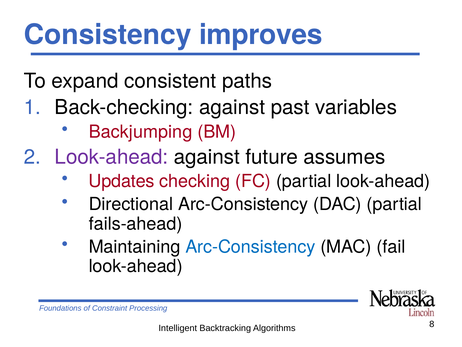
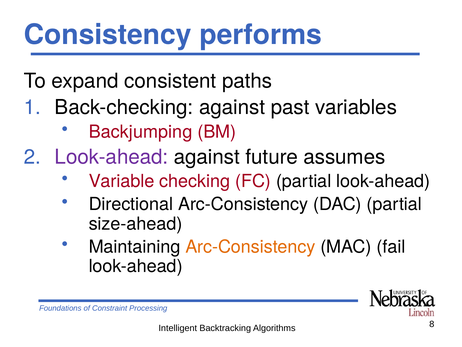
improves: improves -> performs
Updates: Updates -> Variable
fails-ahead: fails-ahead -> size-ahead
Arc-Consistency at (250, 247) colour: blue -> orange
